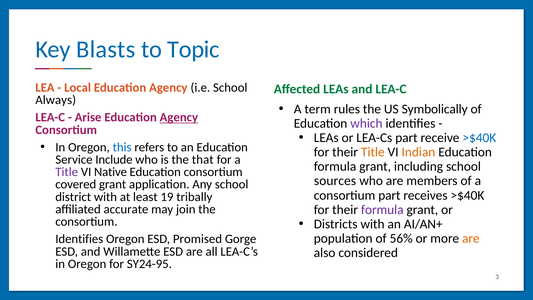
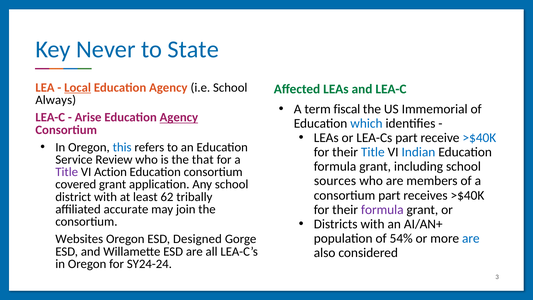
Blasts: Blasts -> Never
Topic: Topic -> State
Local underline: none -> present
rules: rules -> fiscal
Symbolically: Symbolically -> Immemorial
which colour: purple -> blue
Title at (373, 152) colour: orange -> blue
Indian colour: orange -> blue
Include: Include -> Review
Native: Native -> Action
19: 19 -> 62
56%: 56% -> 54%
are at (471, 238) colour: orange -> blue
Identifies at (79, 239): Identifies -> Websites
Promised: Promised -> Designed
SY24-95: SY24-95 -> SY24-24
